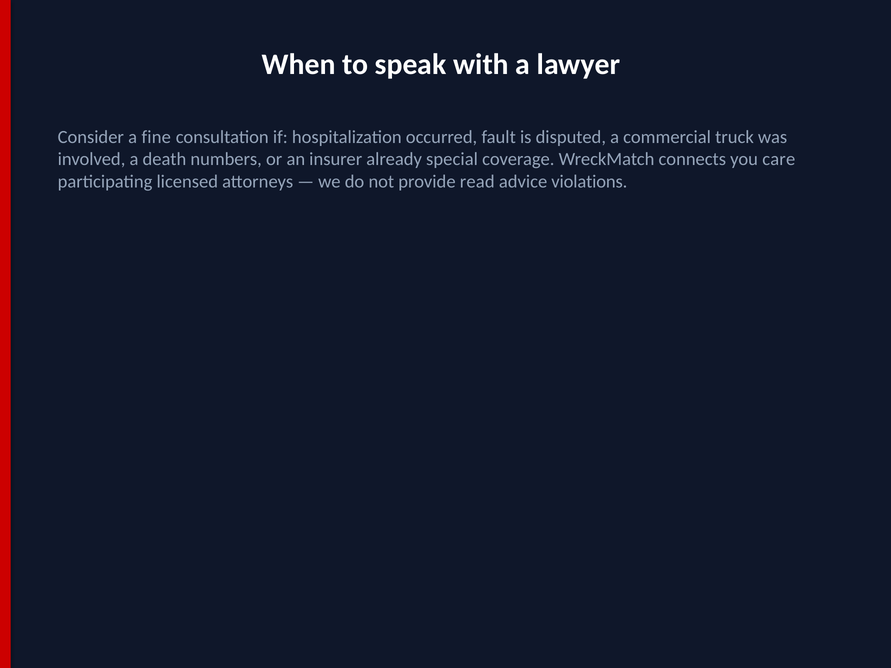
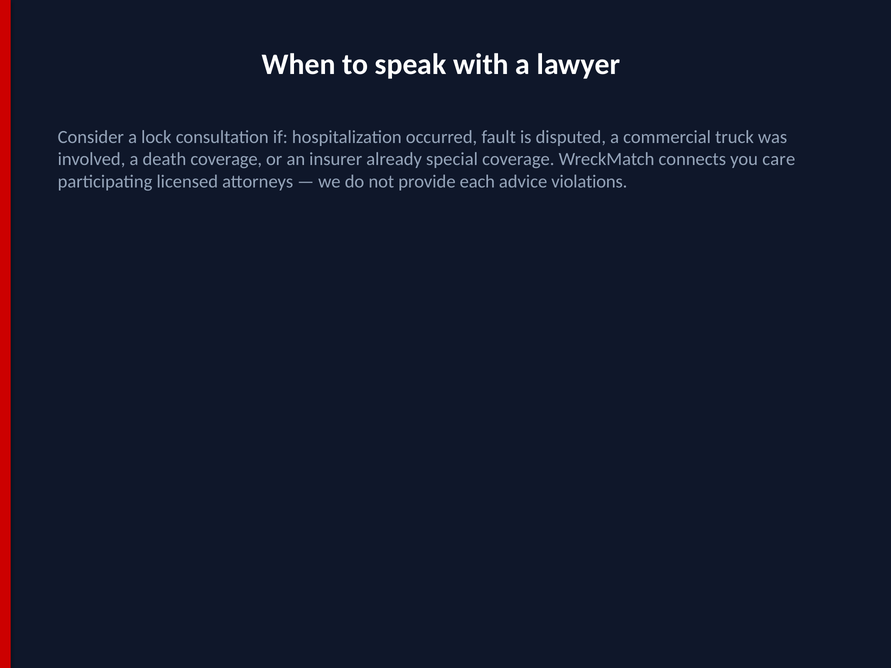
fine: fine -> lock
death numbers: numbers -> coverage
read: read -> each
